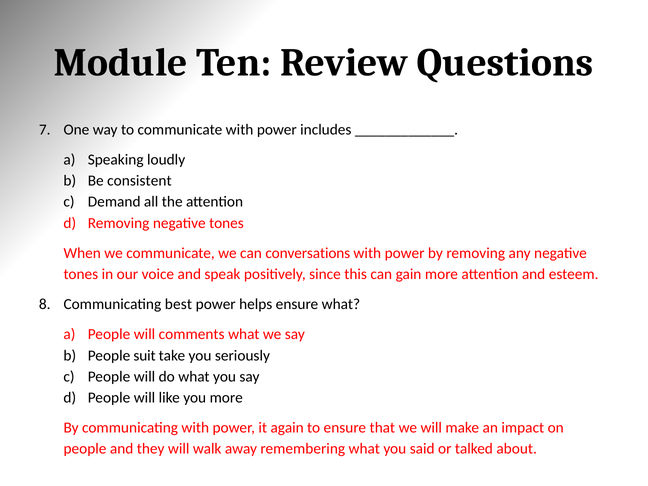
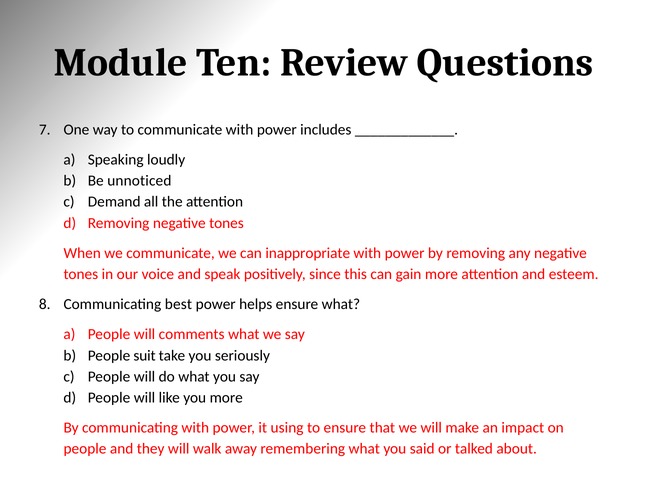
consistent: consistent -> unnoticed
conversations: conversations -> inappropriate
again: again -> using
